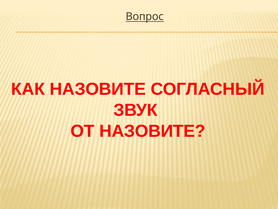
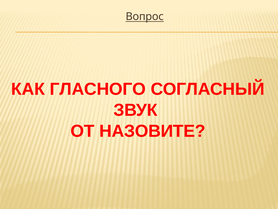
КАК НАЗОВИТЕ: НАЗОВИТЕ -> ГЛАСНОГО
